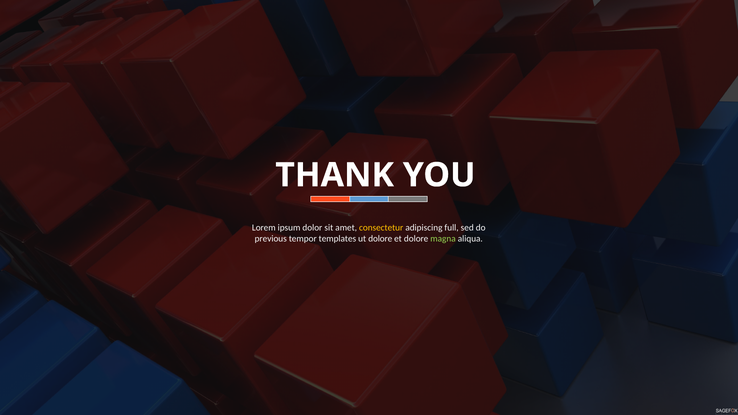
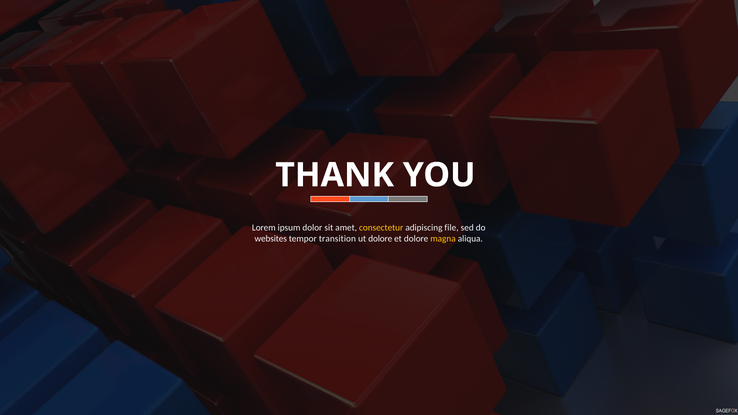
full: full -> file
previous: previous -> websites
templates: templates -> transition
magna colour: light green -> yellow
